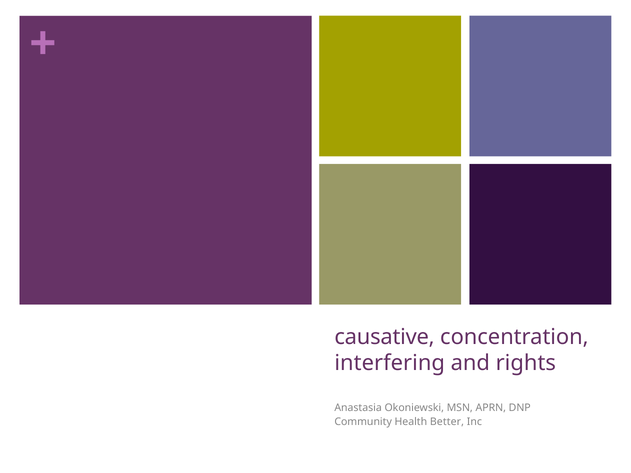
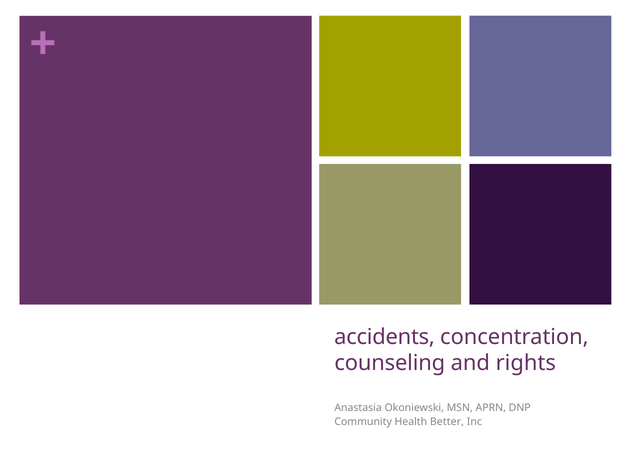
causative: causative -> accidents
interfering: interfering -> counseling
